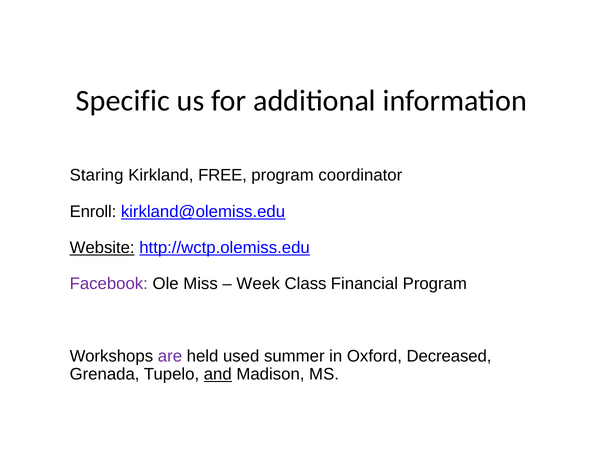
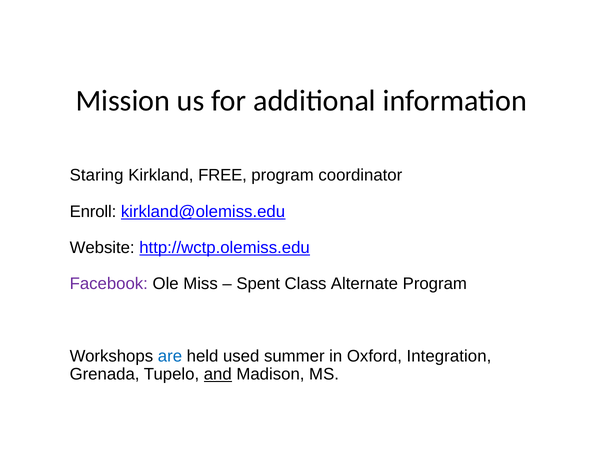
Specific: Specific -> Mission
Website underline: present -> none
Week: Week -> Spent
Financial: Financial -> Alternate
are colour: purple -> blue
Decreased: Decreased -> Integration
